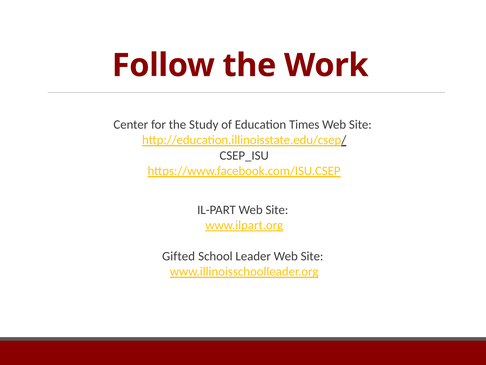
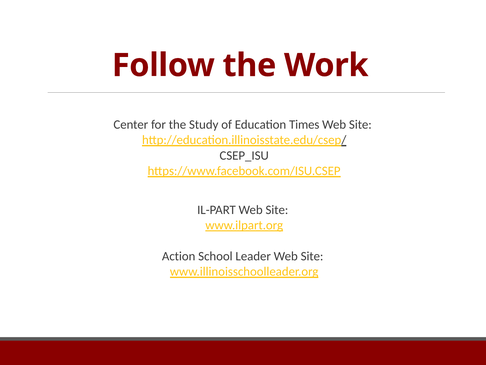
Gifted: Gifted -> Action
